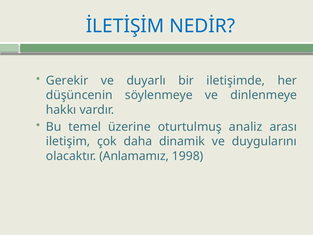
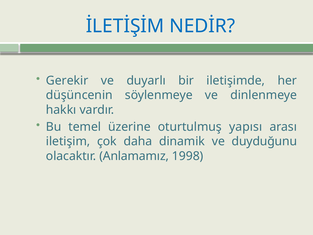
analiz: analiz -> yapısı
duygularını: duygularını -> duyduğunu
